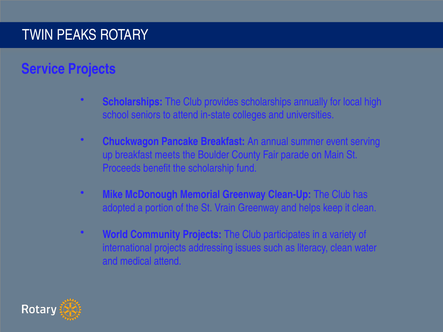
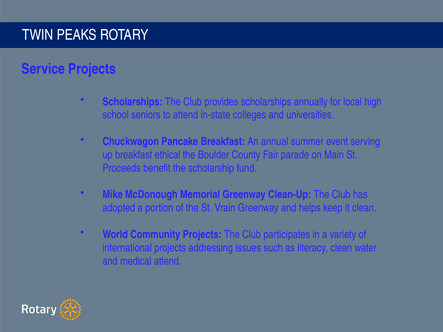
meets: meets -> ethical
